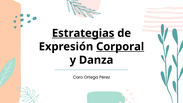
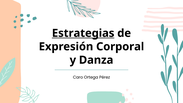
Corporal underline: present -> none
